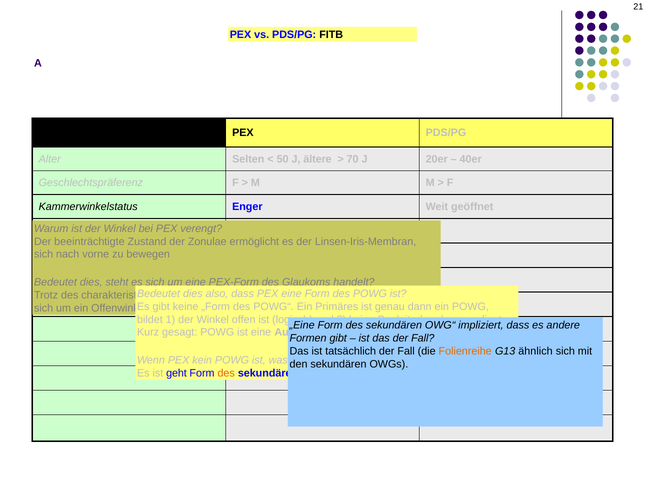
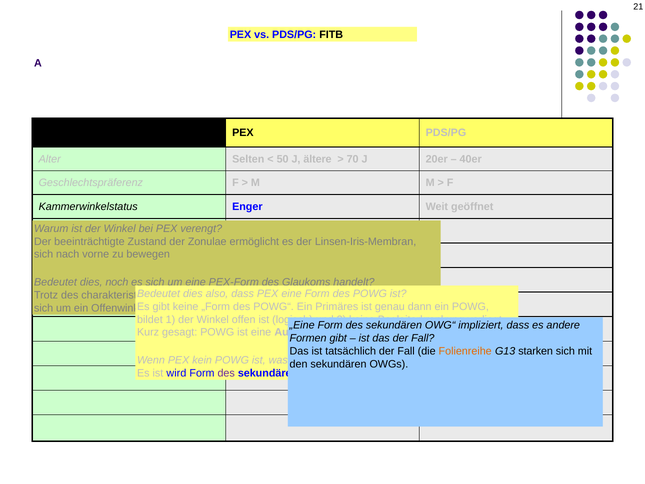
steht: steht -> noch
ähnlich: ähnlich -> starken
geht: geht -> wird
des at (226, 373) colour: orange -> purple
